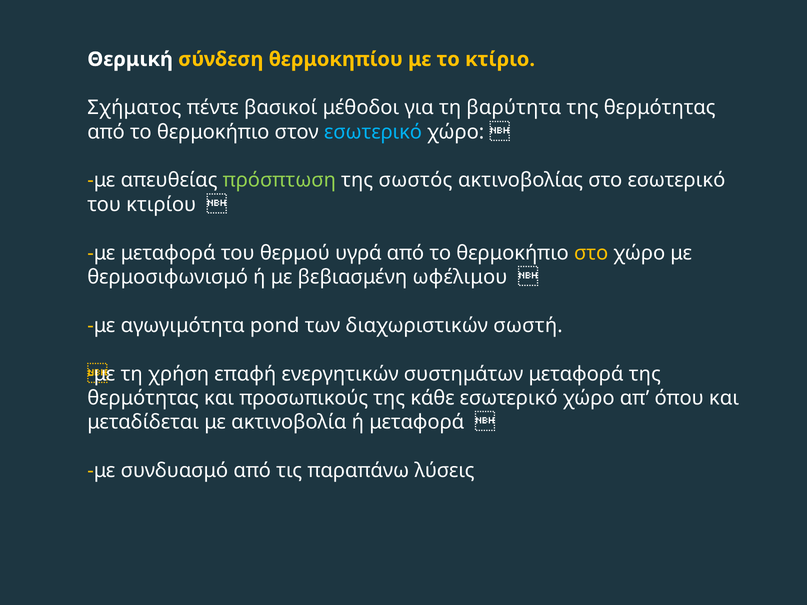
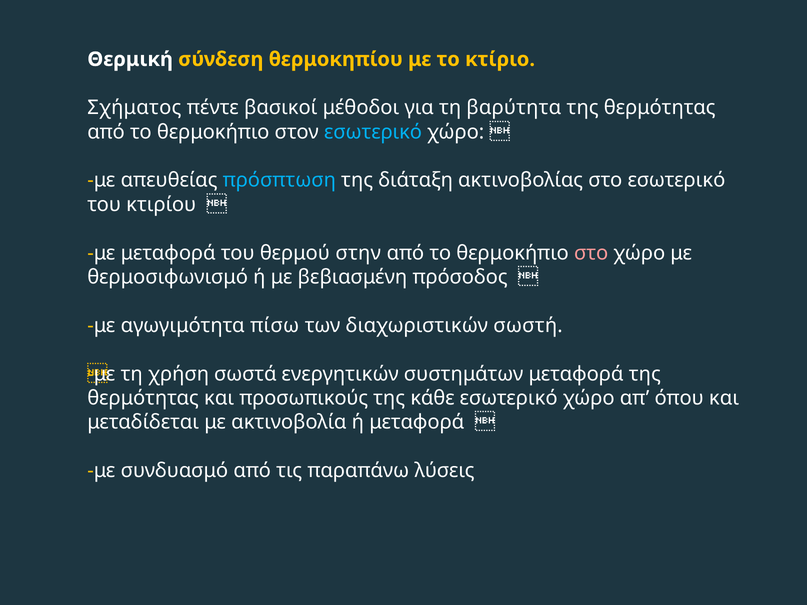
πρόσπτωση colour: light green -> light blue
σωστός: σωστός -> διάταξη
υγρά: υγρά -> στην
στο at (591, 253) colour: yellow -> pink
ωφέλιμου: ωφέλιμου -> πρόσοδος
pond: pond -> πίσω
επαφή: επαφή -> σωστά
